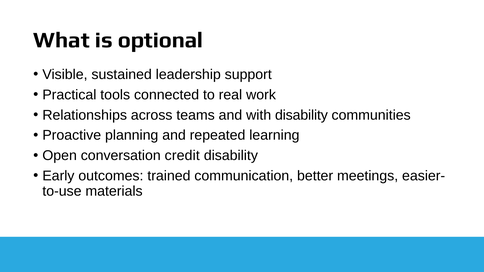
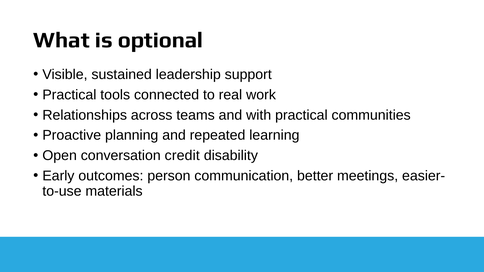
with disability: disability -> practical
trained: trained -> person
